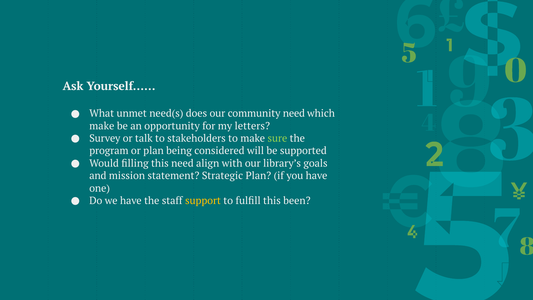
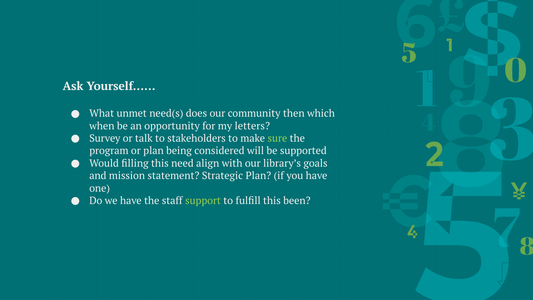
community need: need -> then
make at (102, 126): make -> when
support colour: yellow -> light green
